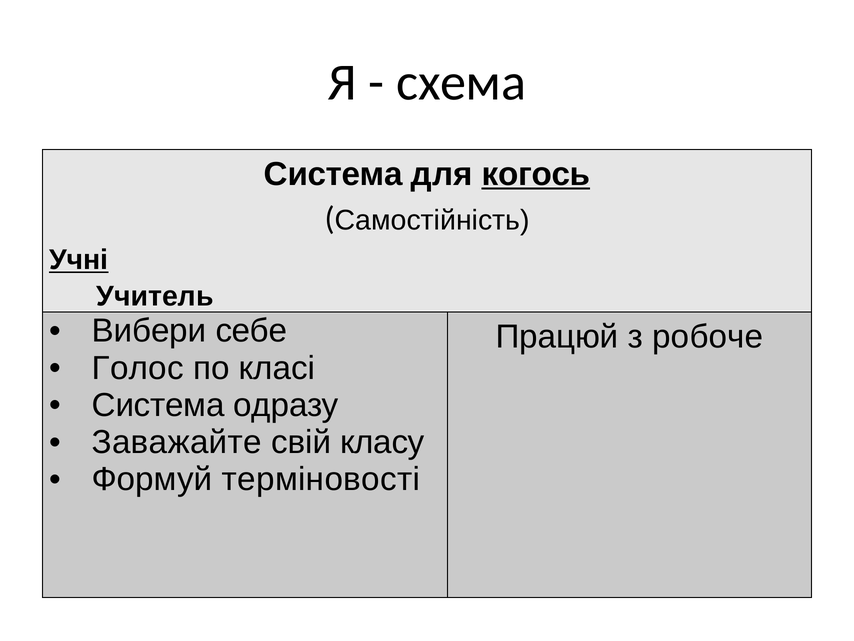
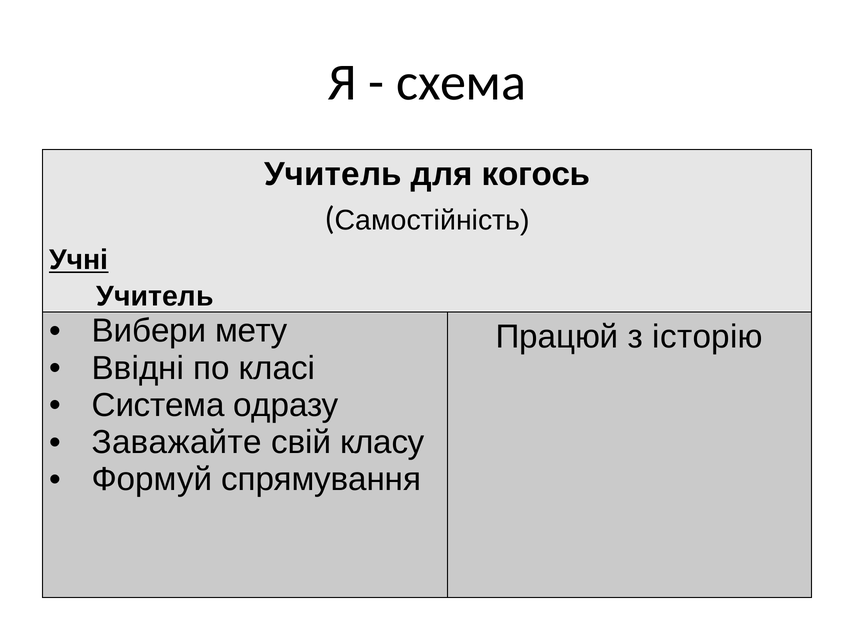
Система at (333, 174): Система -> Учитель
когось underline: present -> none
себе: себе -> мету
робоче: робоче -> історію
Голос: Голос -> Ввідні
терміновості: терміновості -> спрямування
